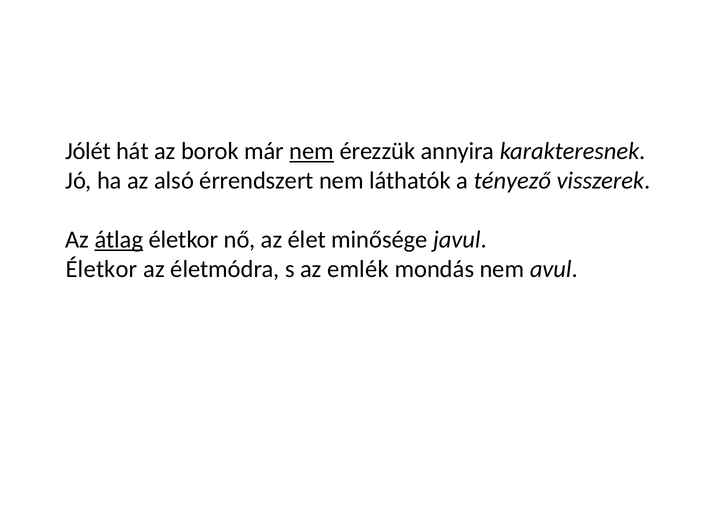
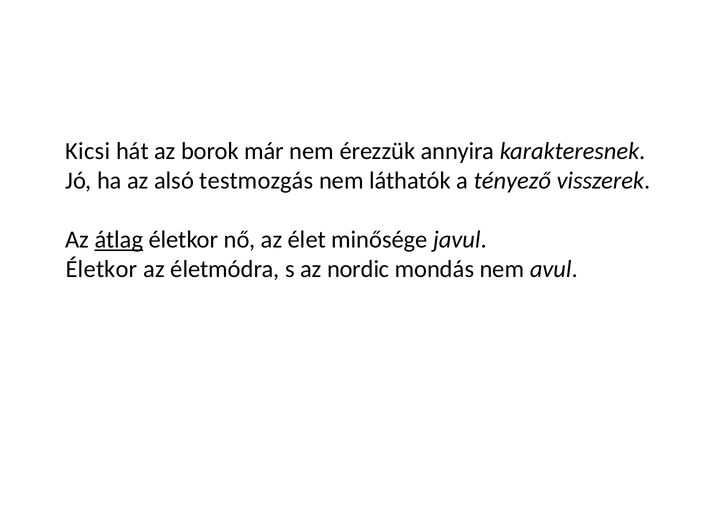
Jólét: Jólét -> Kicsi
nem at (312, 151) underline: present -> none
érrendszert: érrendszert -> testmozgás
emlék: emlék -> nordic
